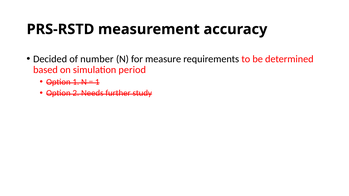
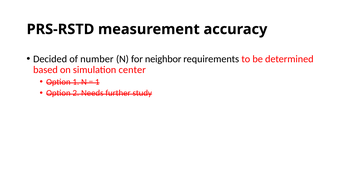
measure: measure -> neighbor
period: period -> center
